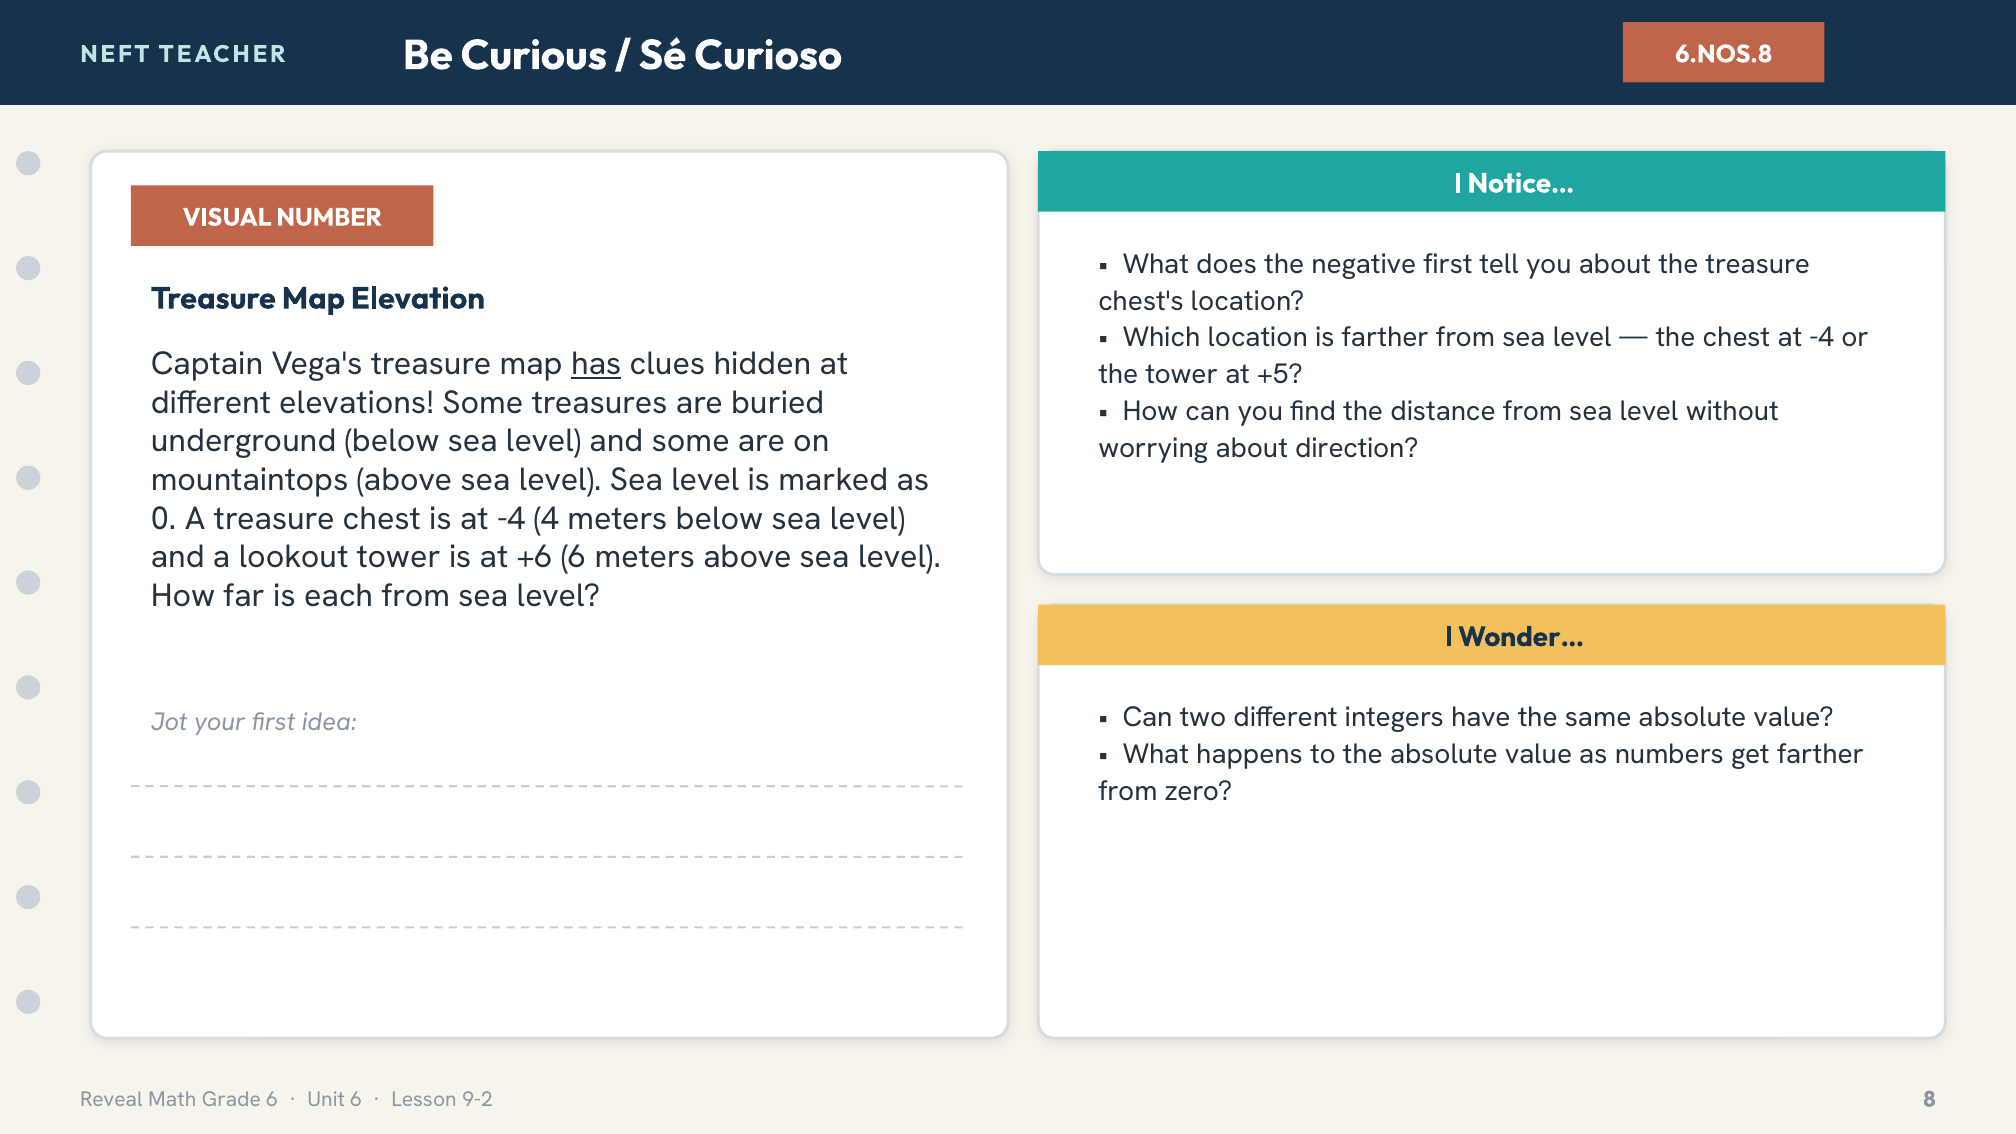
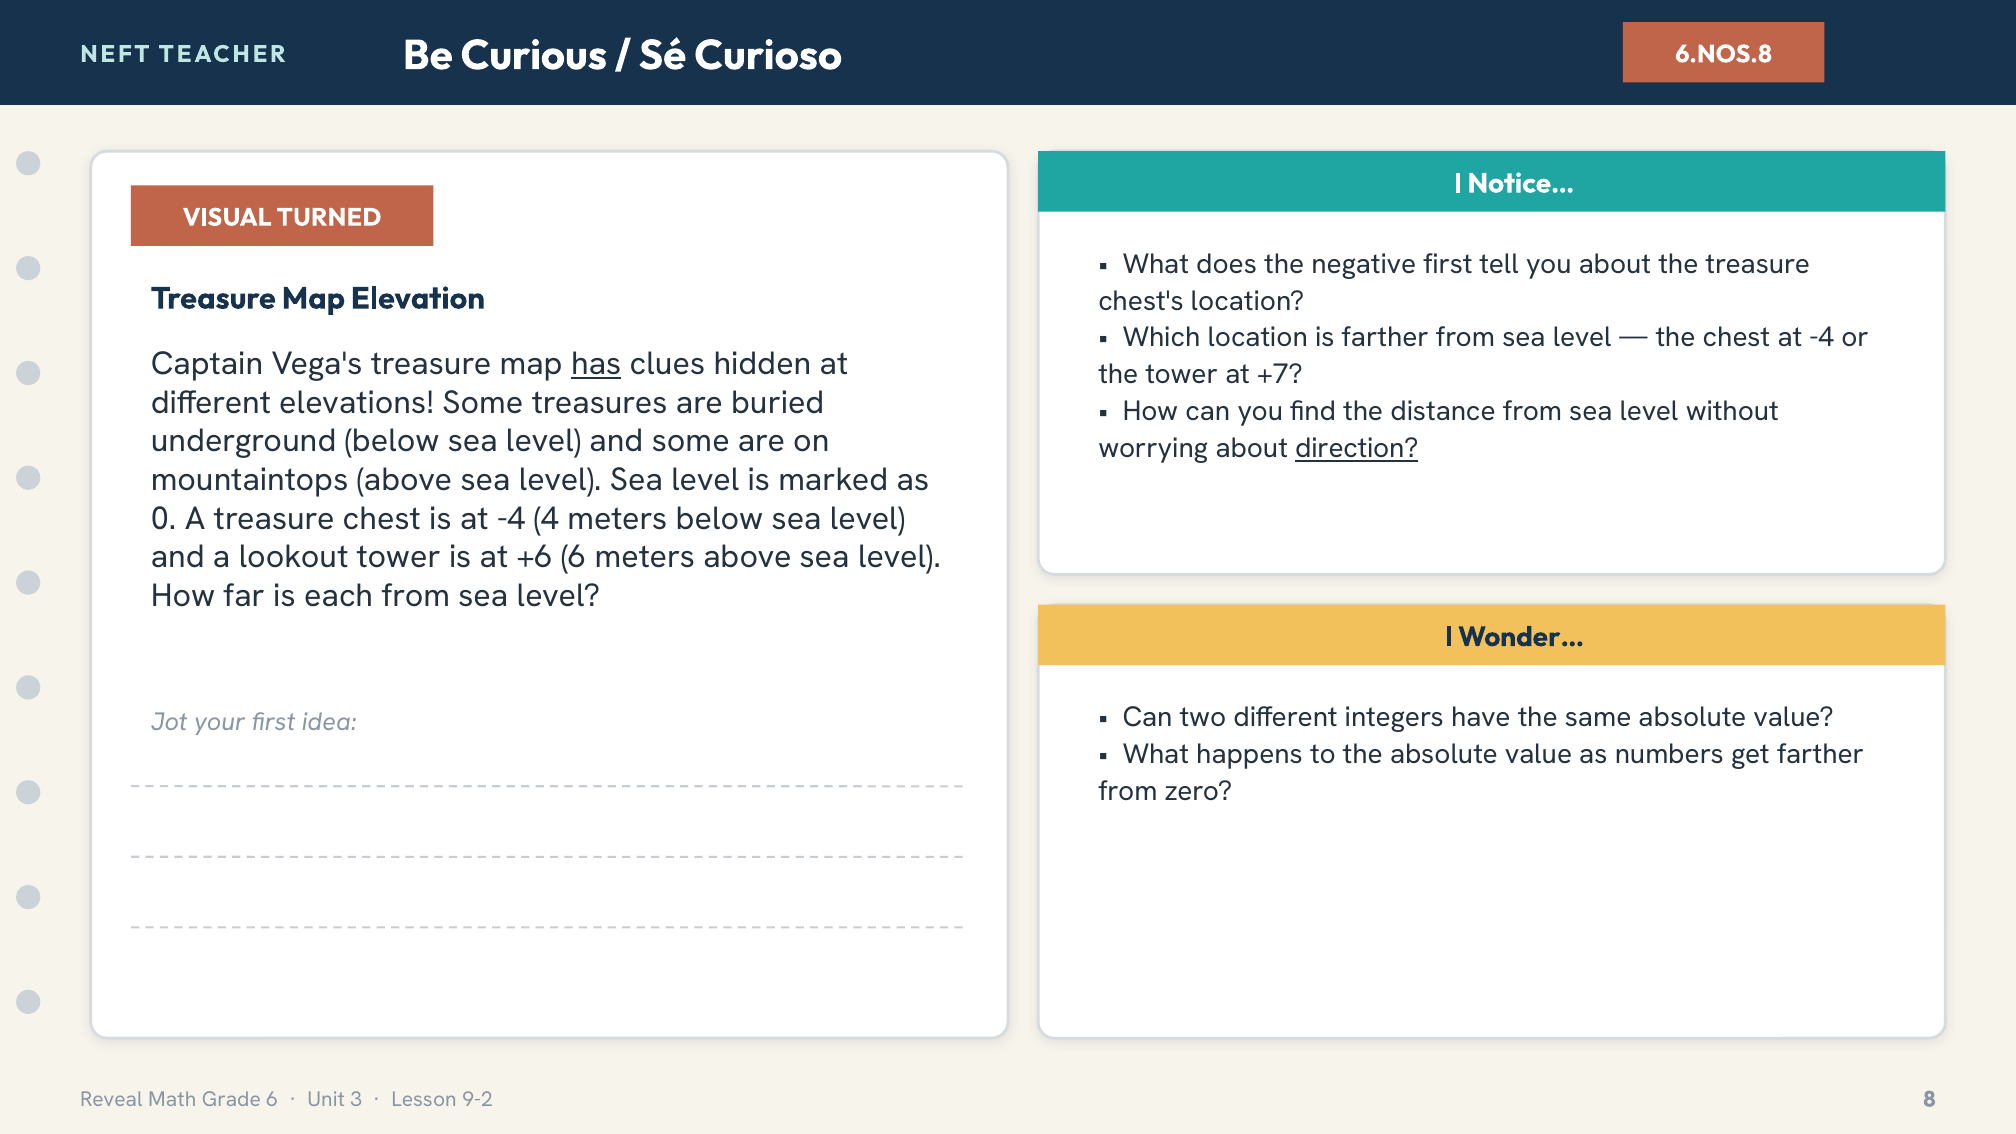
NUMBER: NUMBER -> TURNED
+5: +5 -> +7
direction underline: none -> present
Unit 6: 6 -> 3
